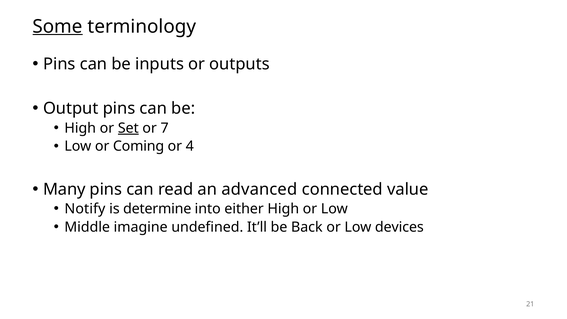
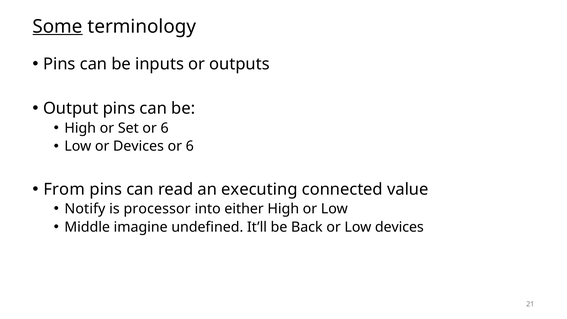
Set underline: present -> none
7 at (165, 128): 7 -> 6
or Coming: Coming -> Devices
4 at (190, 146): 4 -> 6
Many: Many -> From
advanced: advanced -> executing
determine: determine -> processor
